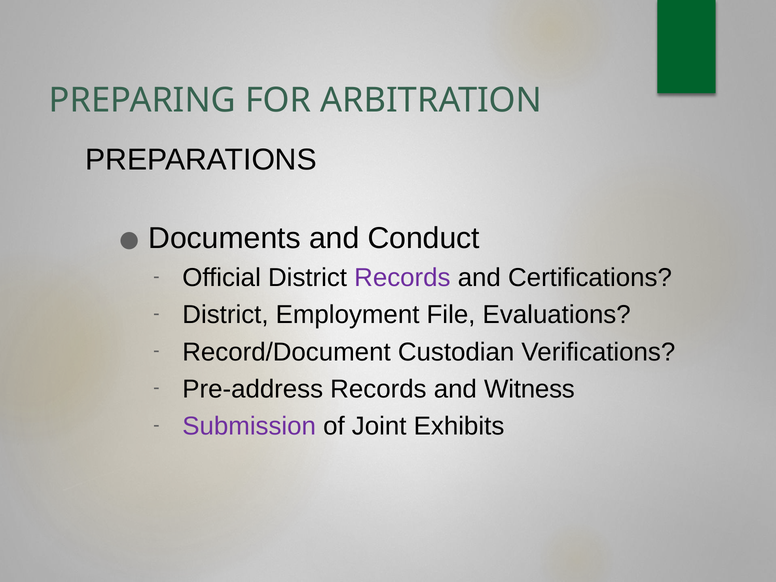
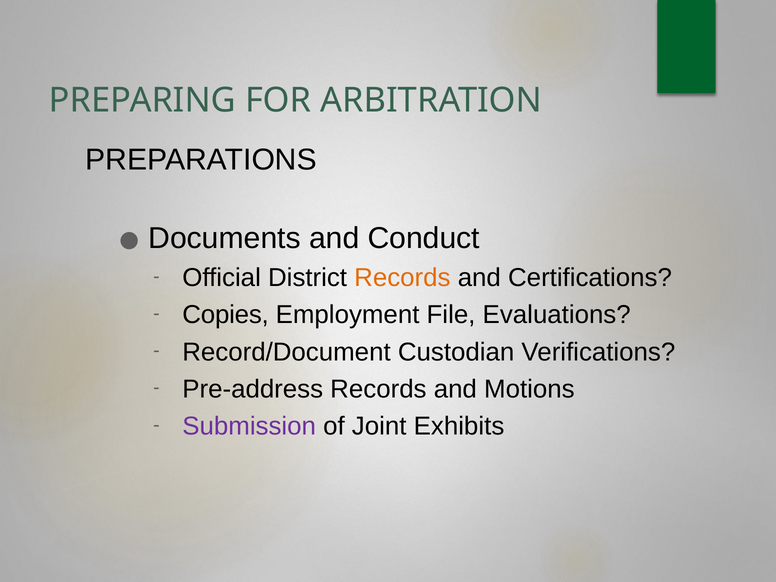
Records at (402, 278) colour: purple -> orange
District at (225, 315): District -> Copies
Witness: Witness -> Motions
